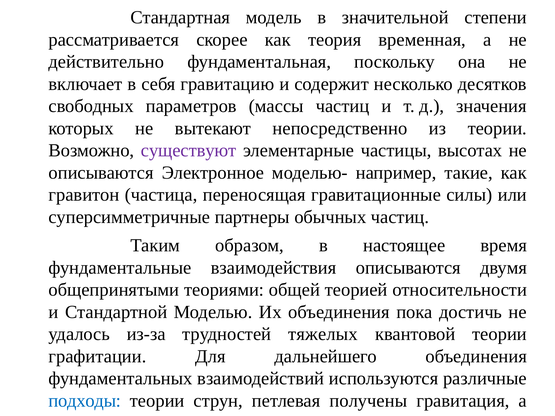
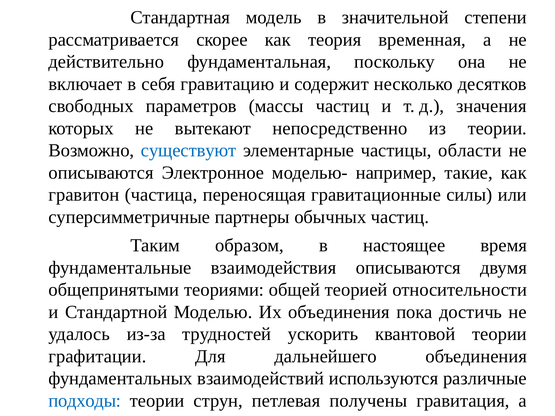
существуют colour: purple -> blue
высотах: высотах -> области
тяжелых: тяжелых -> ускорить
